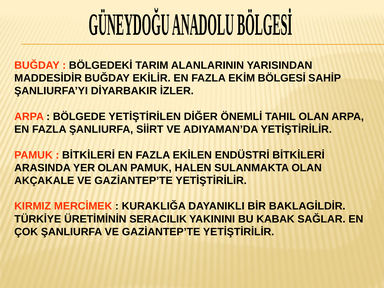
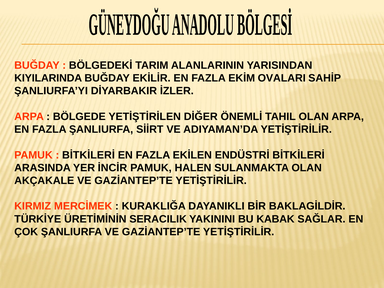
MADDESİDİR: MADDESİDİR -> KIYILARINDA
BÖLGESİ: BÖLGESİ -> OVALARI
YER OLAN: OLAN -> İNCİR
